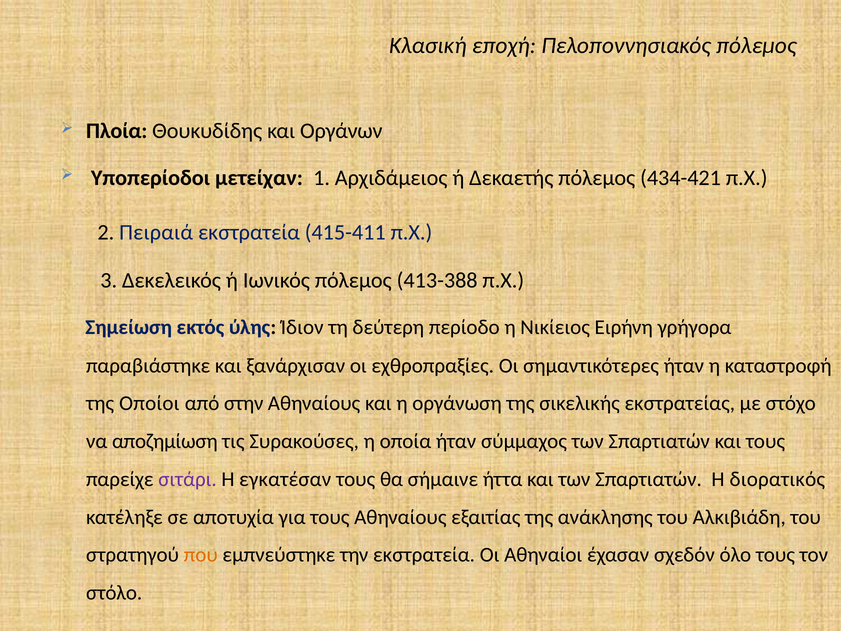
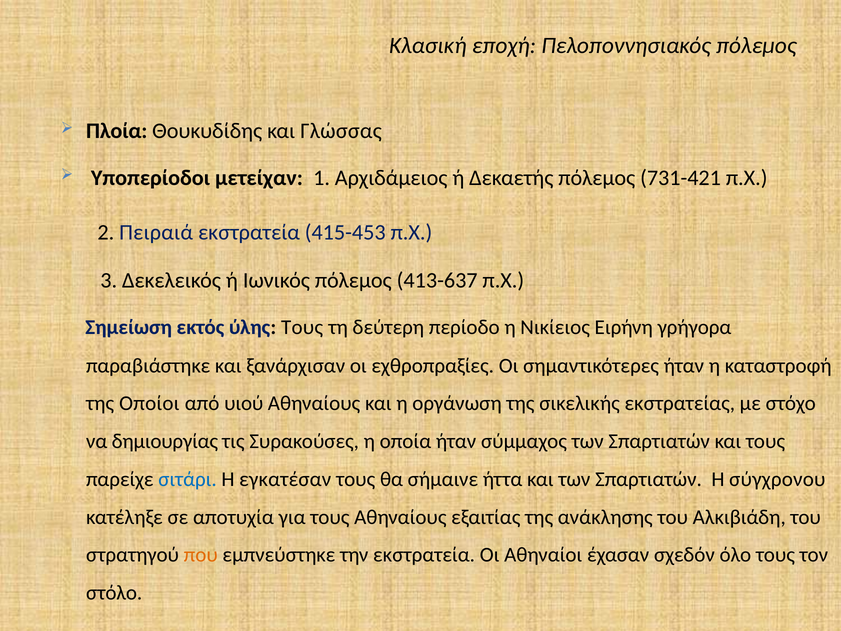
Οργάνων: Οργάνων -> Γλώσσας
434-421: 434-421 -> 731-421
415-411: 415-411 -> 415-453
413-388: 413-388 -> 413-637
ύλης Ίδιον: Ίδιον -> Τους
στην: στην -> υιού
αποζημίωση: αποζημίωση -> δημιουργίας
σιτάρι colour: purple -> blue
διορατικός: διορατικός -> σύγχρονου
